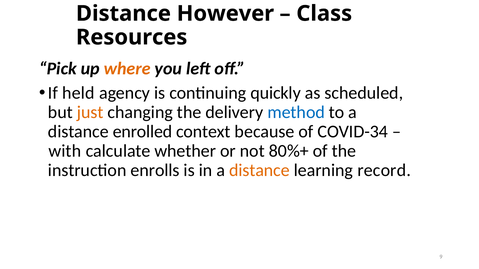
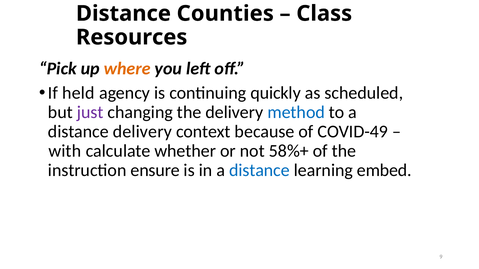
However: However -> Counties
just colour: orange -> purple
distance enrolled: enrolled -> delivery
COVID-34: COVID-34 -> COVID-49
80%+: 80%+ -> 58%+
enrolls: enrolls -> ensure
distance at (259, 171) colour: orange -> blue
record: record -> embed
